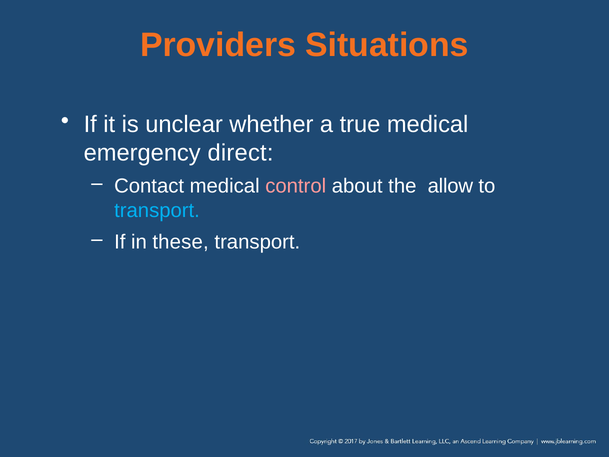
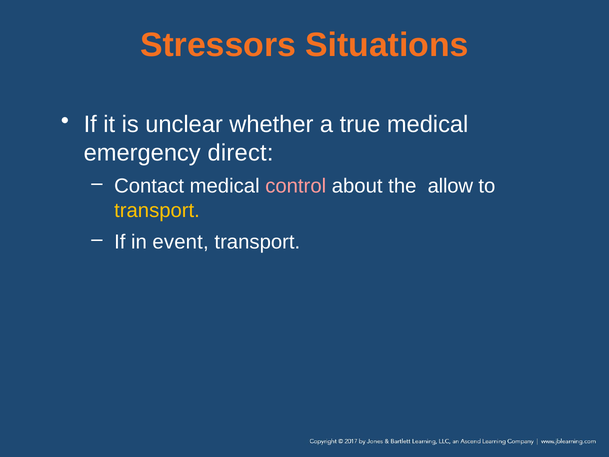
Providers: Providers -> Stressors
transport at (157, 211) colour: light blue -> yellow
these: these -> event
